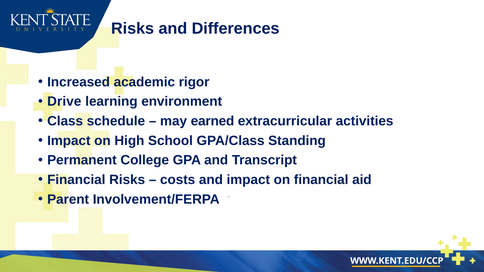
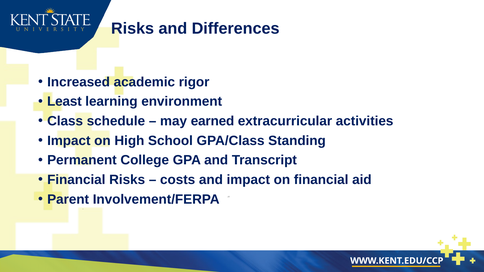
Drive: Drive -> Least
